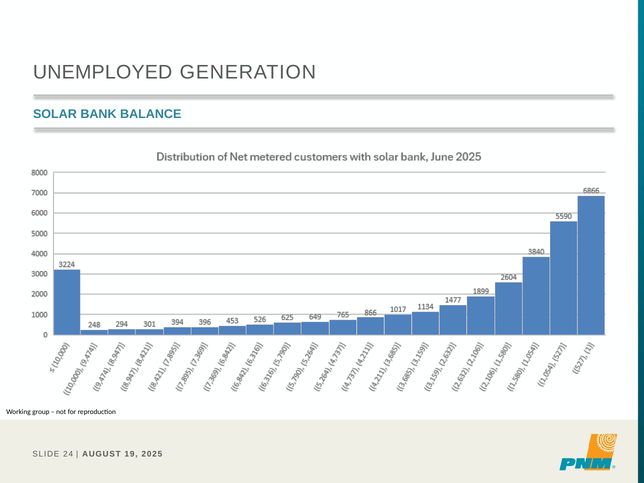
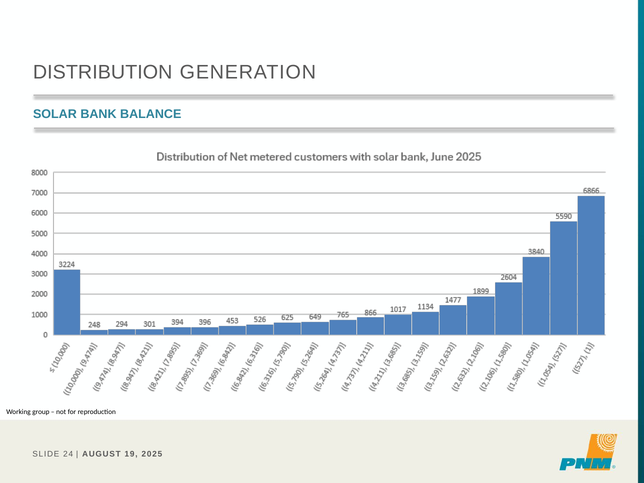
UNEMPLOYED: UNEMPLOYED -> DISTRIBUTION
